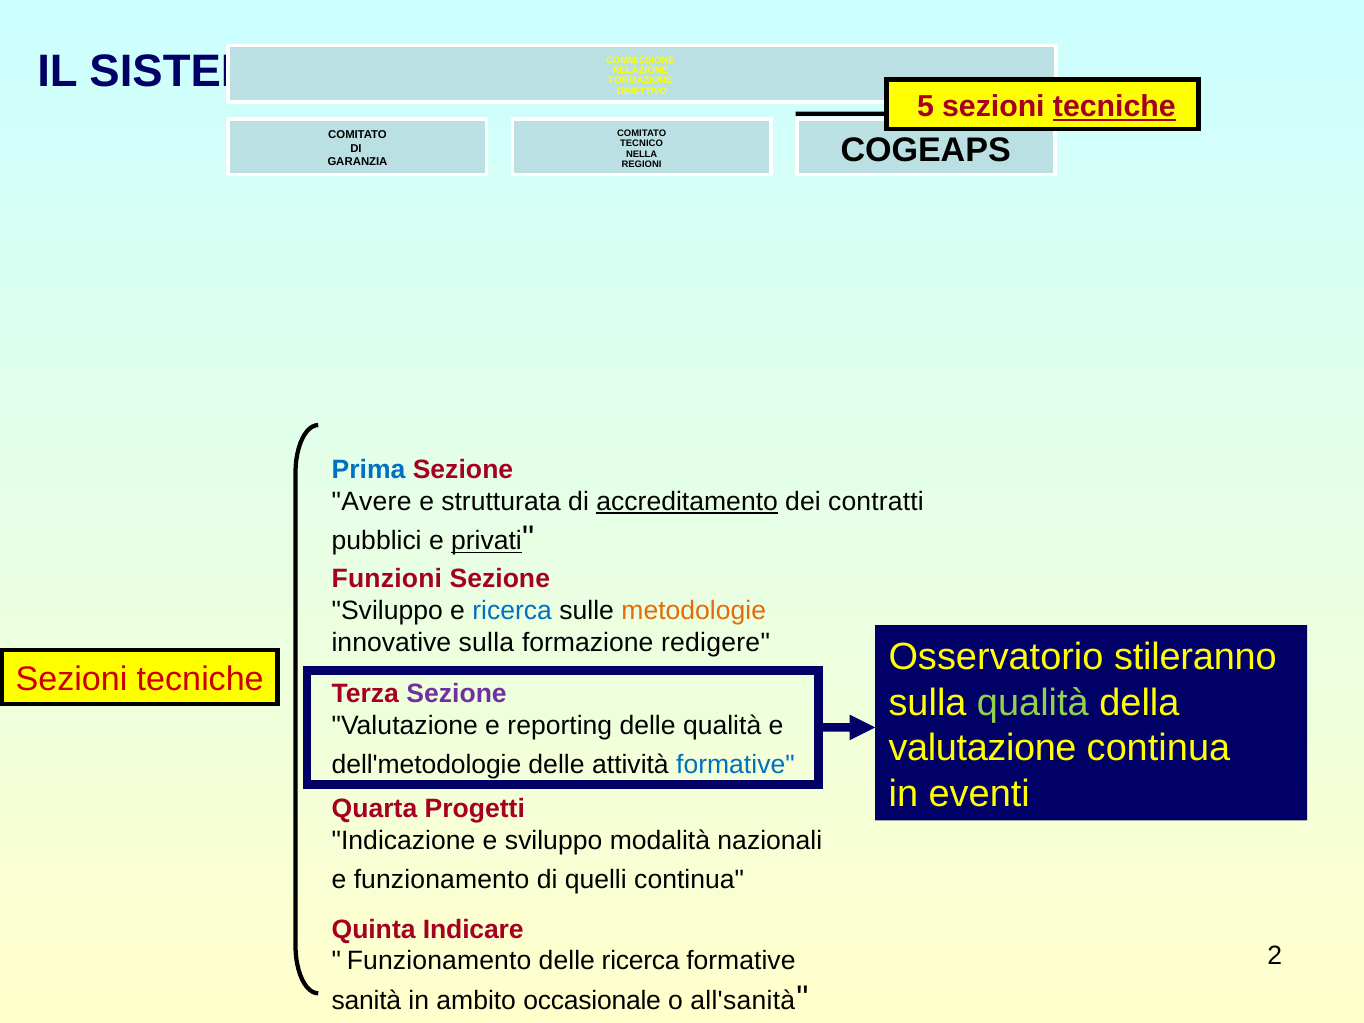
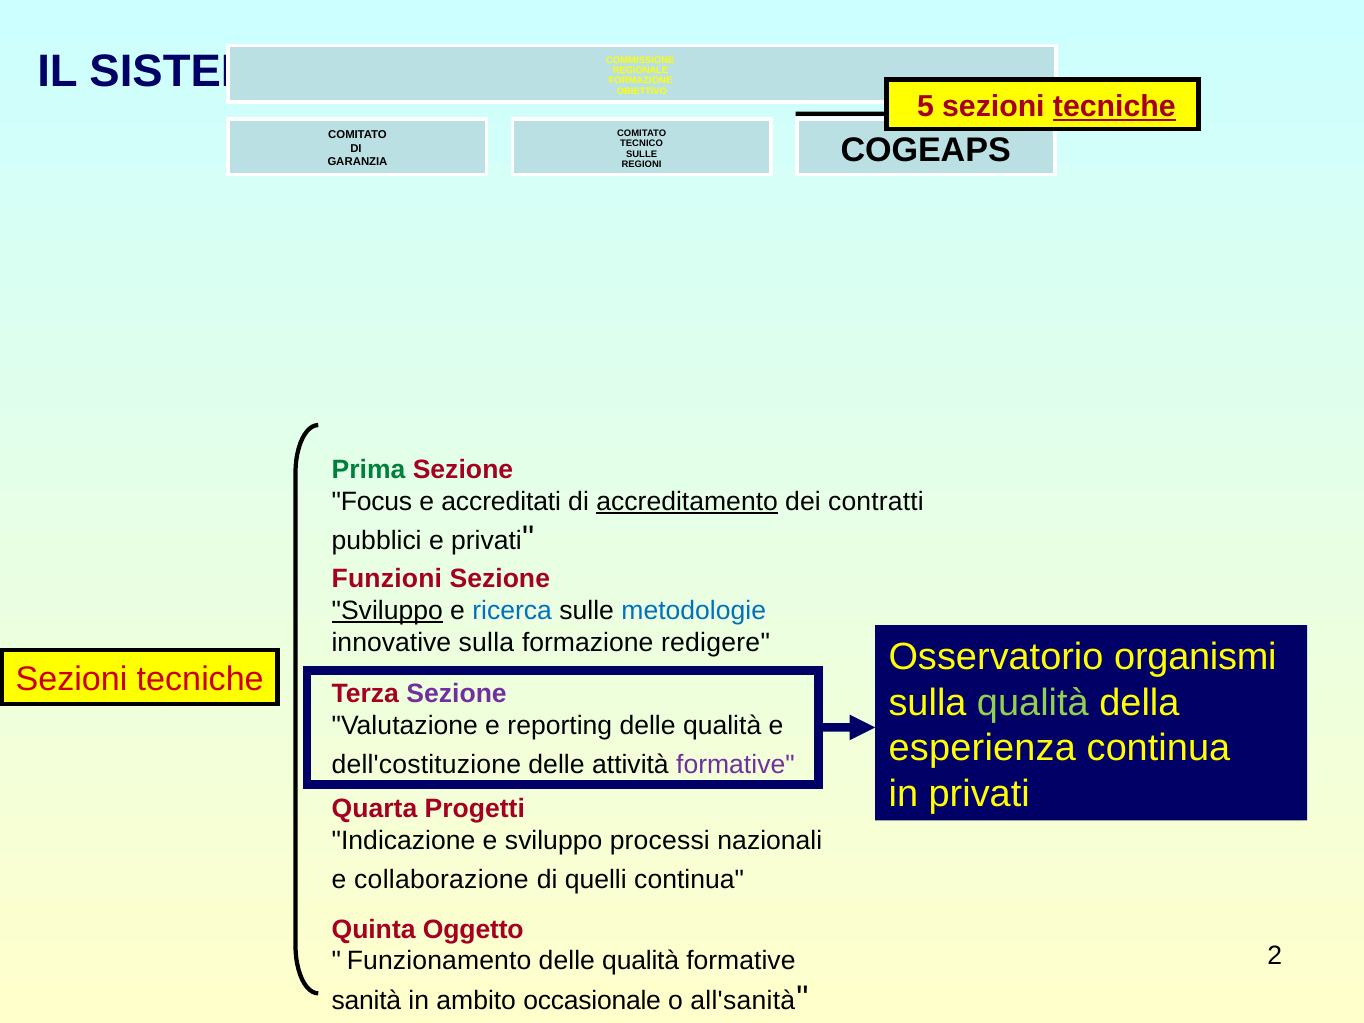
RELAZIONE: RELAZIONE -> REGIONALE
NELLA at (642, 154): NELLA -> SULLE
Prima colour: blue -> green
Avere: Avere -> Focus
strutturata: strutturata -> accreditati
privati at (486, 541) underline: present -> none
Sviluppo at (387, 610) underline: none -> present
metodologie colour: orange -> blue
stileranno: stileranno -> organismi
valutazione at (983, 748): valutazione -> esperienza
dell'metodologie: dell'metodologie -> dell'costituzione
formative at (735, 765) colour: blue -> purple
in eventi: eventi -> privati
modalità: modalità -> processi
e funzionamento: funzionamento -> collaborazione
Indicare: Indicare -> Oggetto
ricerca at (641, 961): ricerca -> qualità
